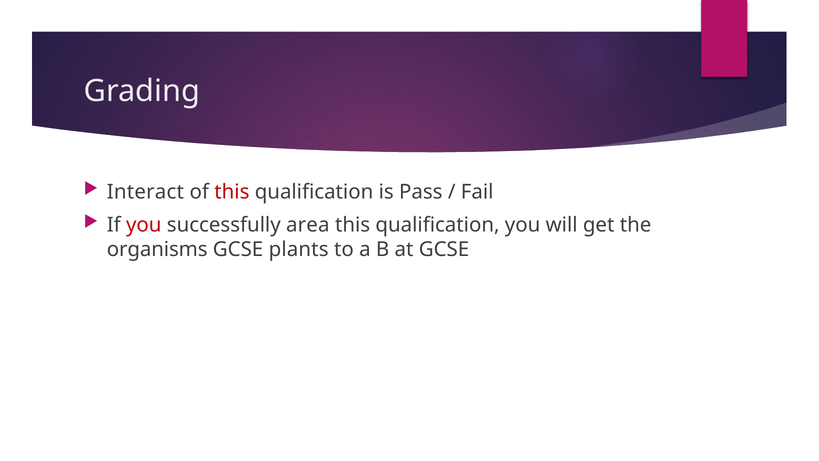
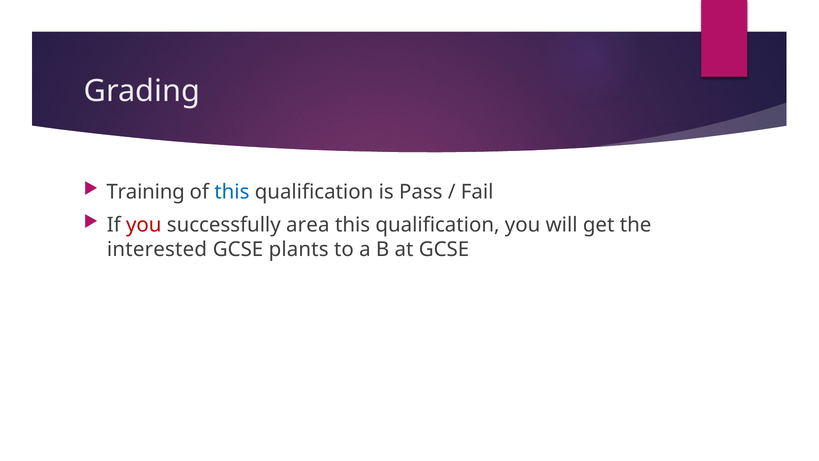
Interact: Interact -> Training
this at (232, 192) colour: red -> blue
organisms: organisms -> interested
